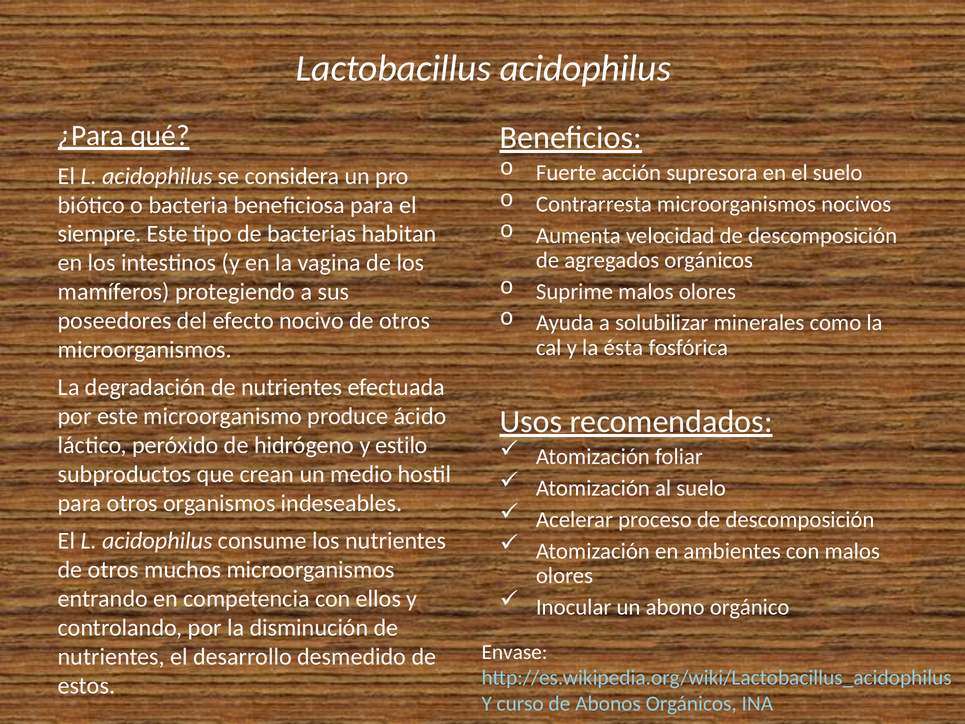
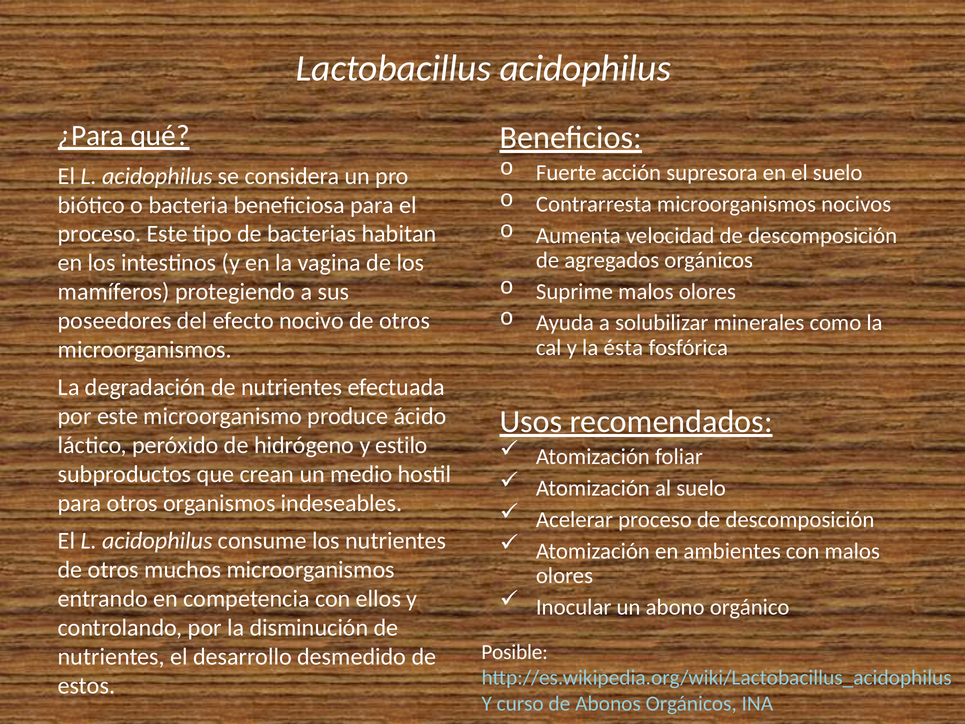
siempre at (100, 234): siempre -> proceso
Envase: Envase -> Posible
